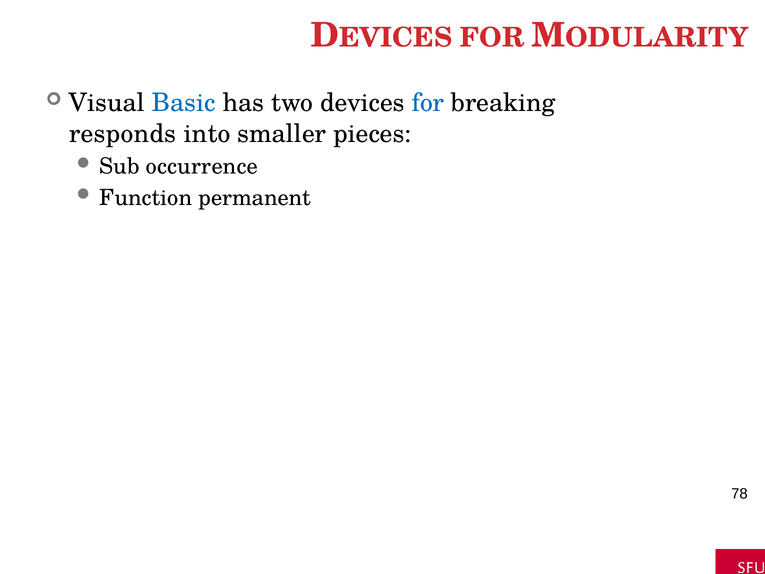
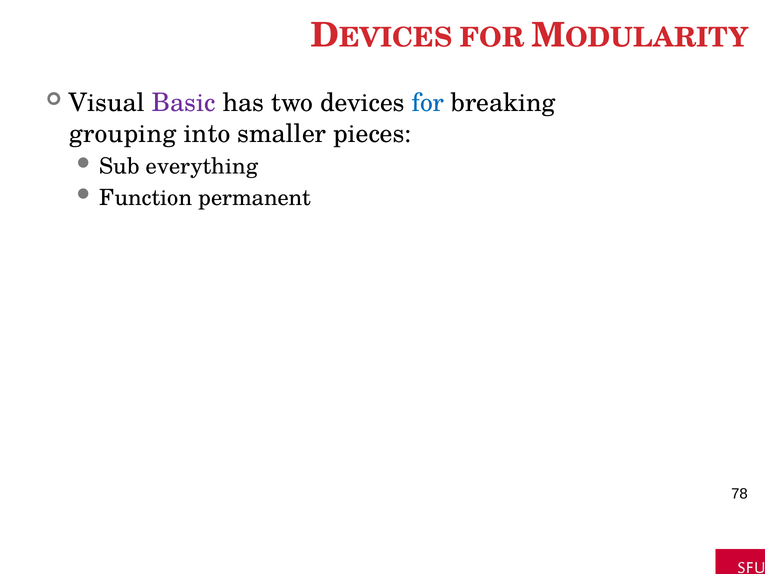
Basic colour: blue -> purple
responds: responds -> grouping
occurrence: occurrence -> everything
